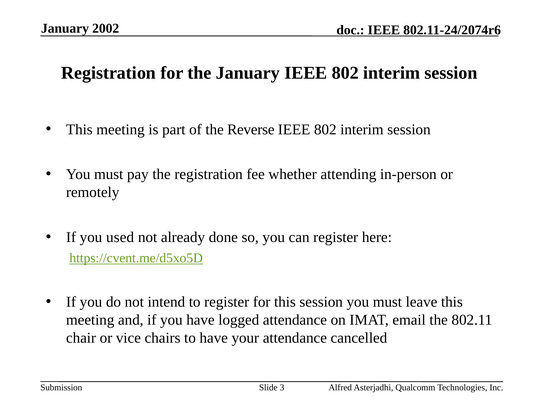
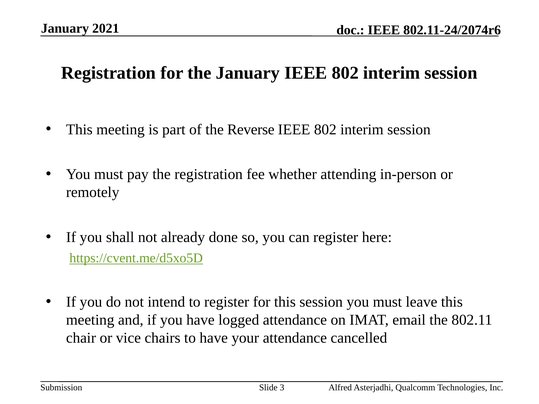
2002: 2002 -> 2021
used: used -> shall
